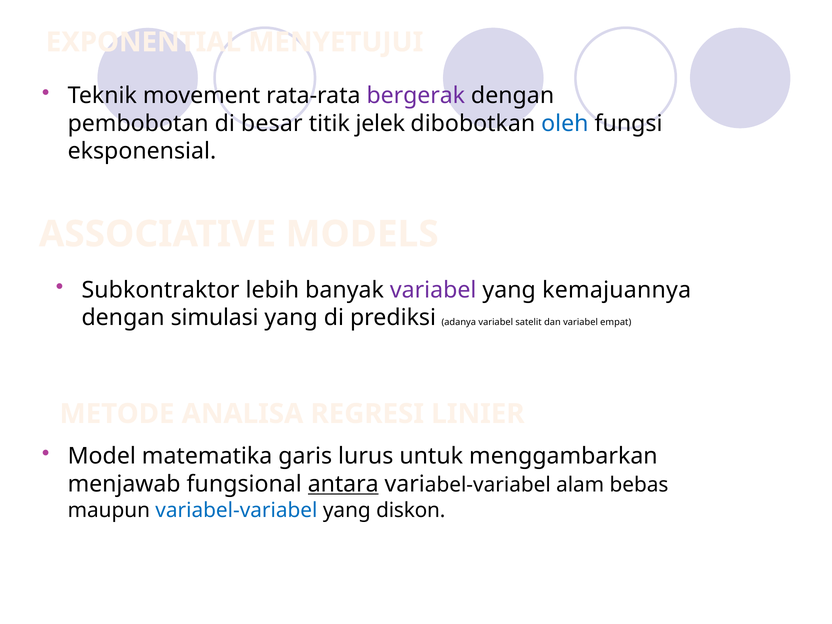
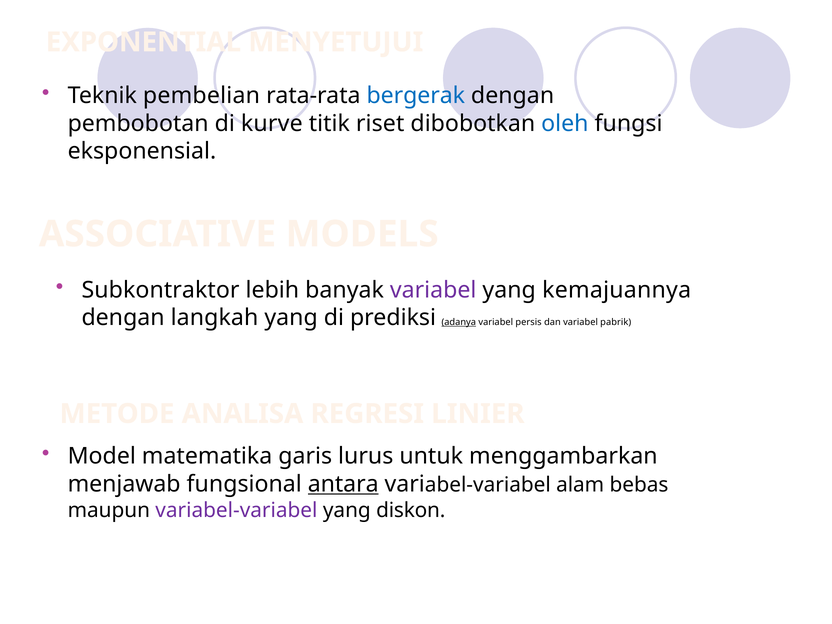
movement: movement -> pembelian
bergerak colour: purple -> blue
besar: besar -> kurve
jelek: jelek -> riset
simulasi: simulasi -> langkah
adanya underline: none -> present
satelit: satelit -> persis
empat: empat -> pabrik
variabel-variabel at (236, 510) colour: blue -> purple
